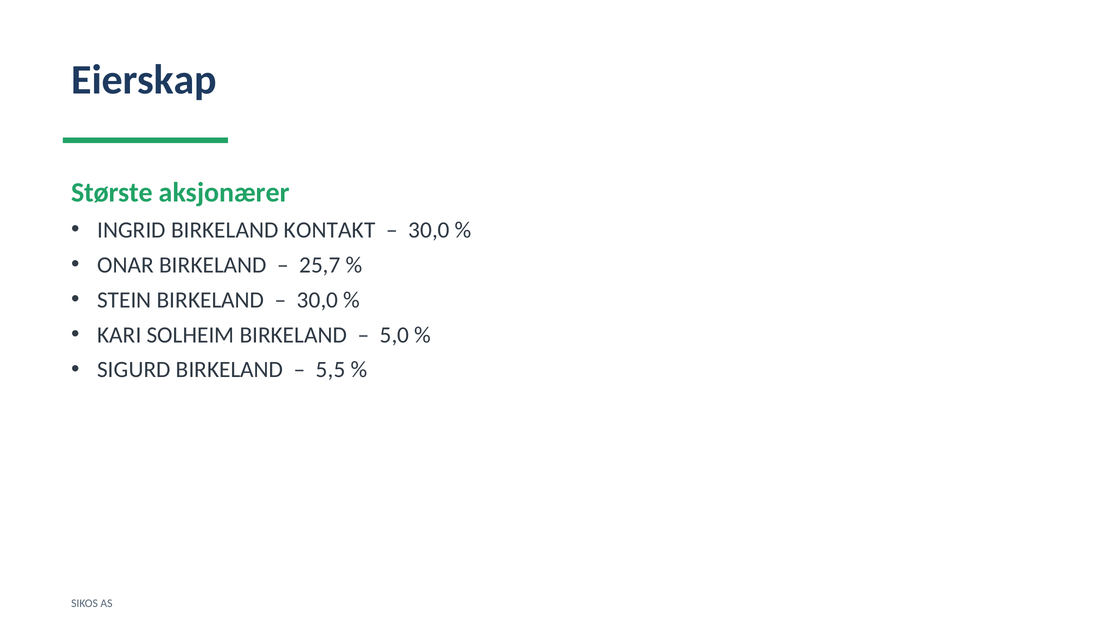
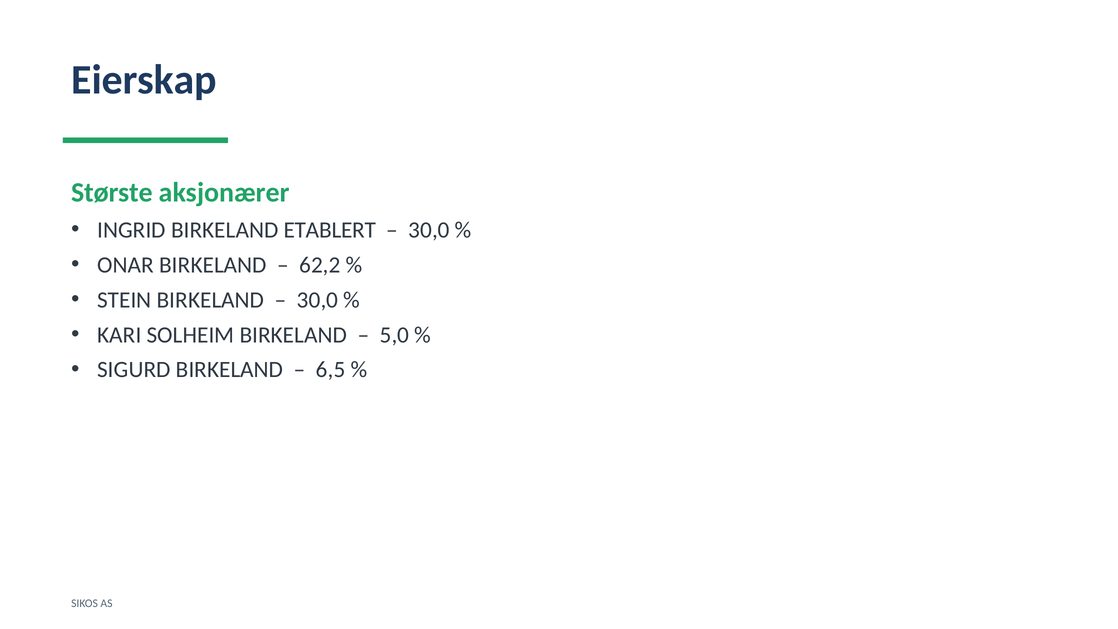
KONTAKT: KONTAKT -> ETABLERT
25,7: 25,7 -> 62,2
5,5: 5,5 -> 6,5
